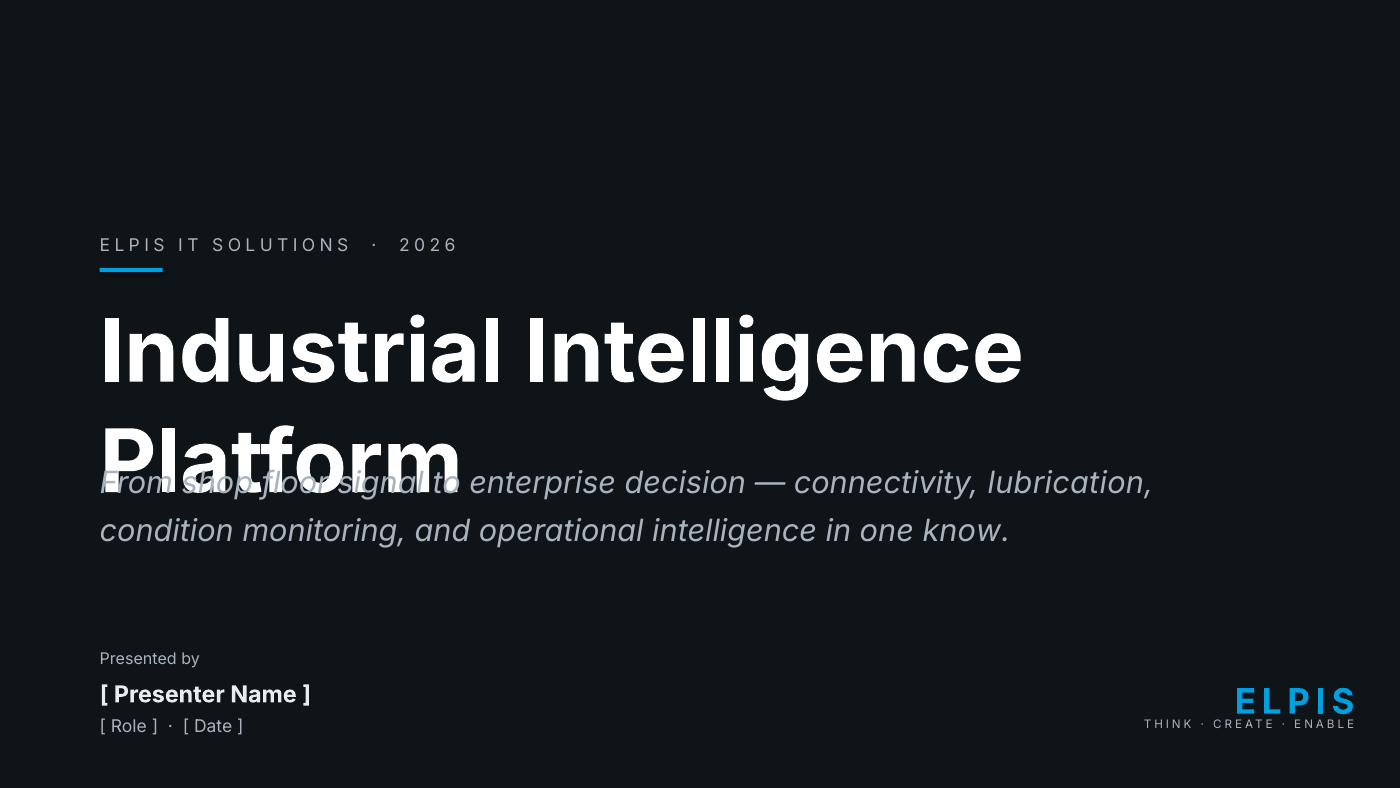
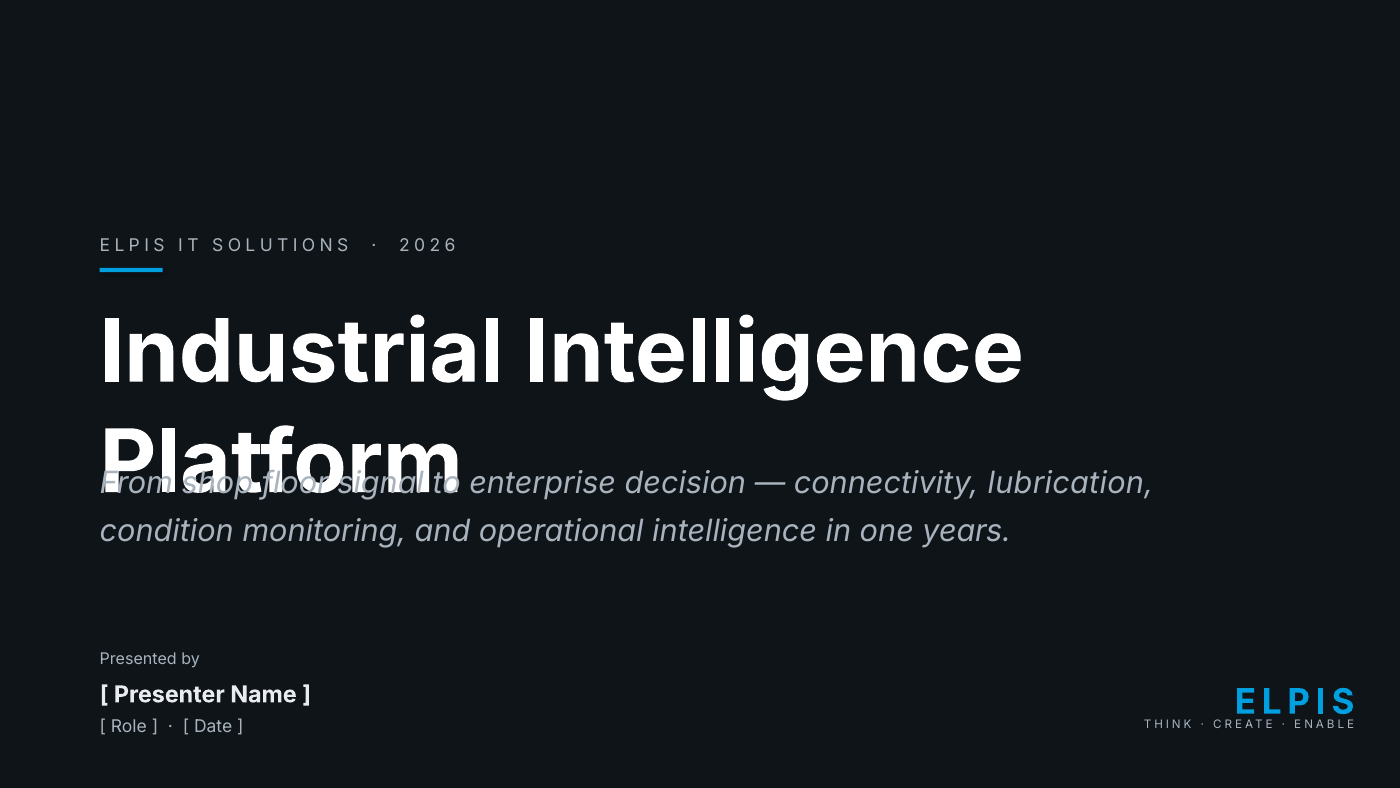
know: know -> years
